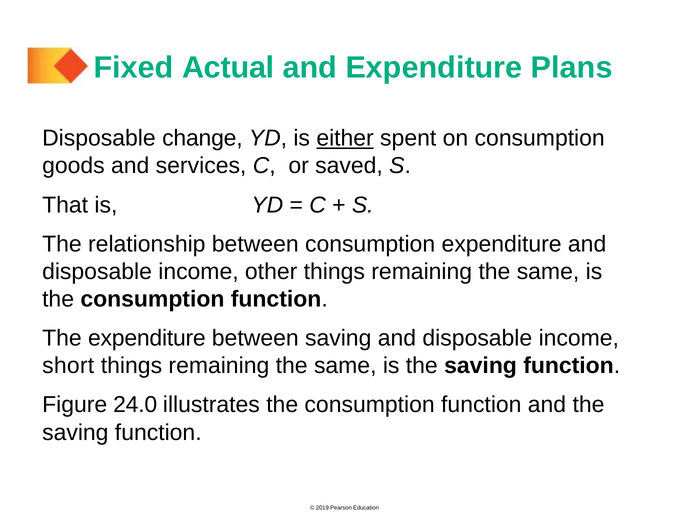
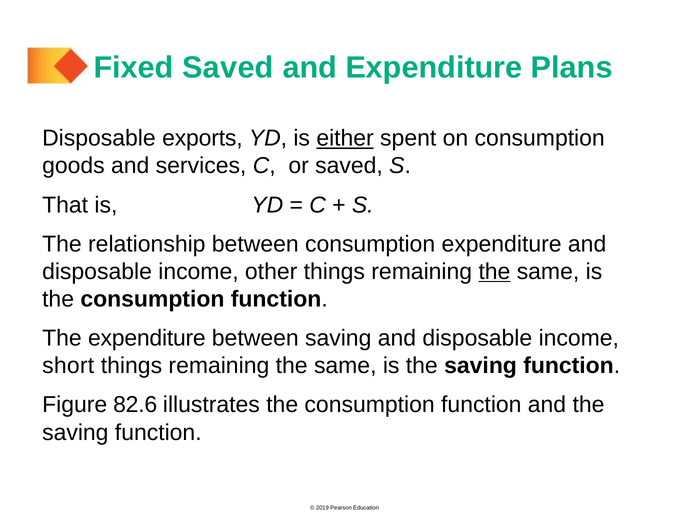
Fixed Actual: Actual -> Saved
change: change -> exports
the at (494, 271) underline: none -> present
24.0: 24.0 -> 82.6
